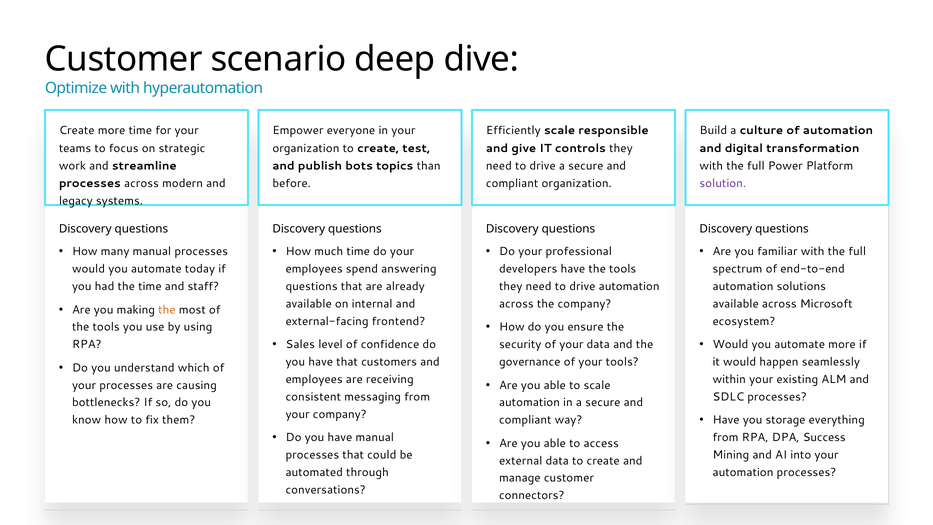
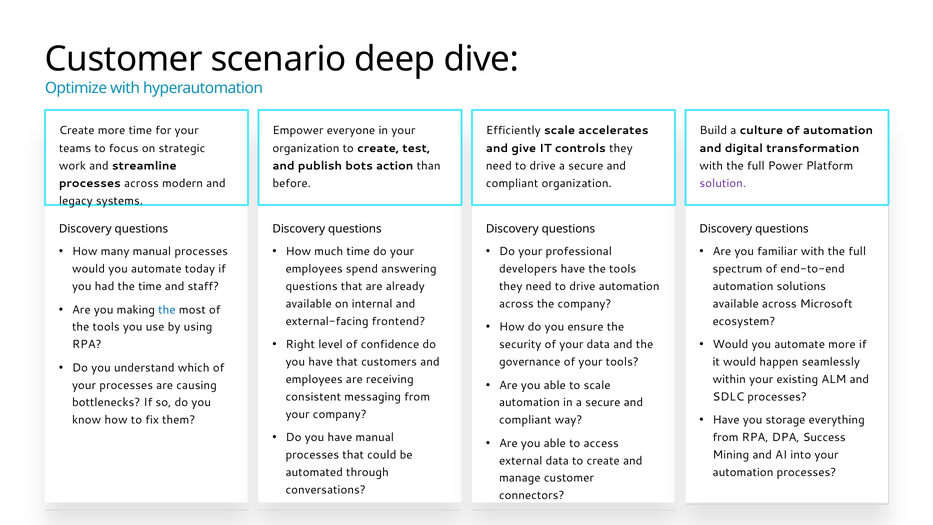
responsible: responsible -> accelerates
topics: topics -> action
the at (167, 310) colour: orange -> blue
Sales: Sales -> Right
